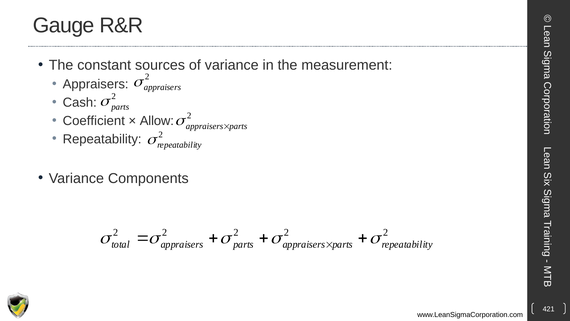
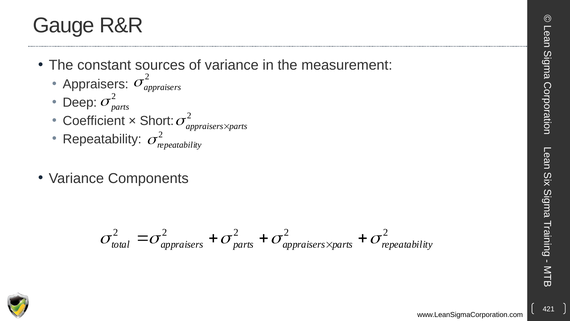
Cash: Cash -> Deep
Allow: Allow -> Short
